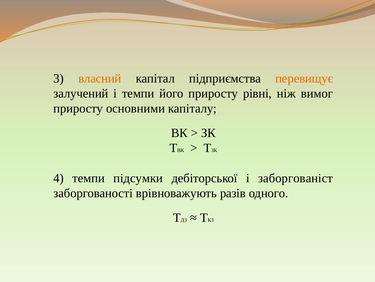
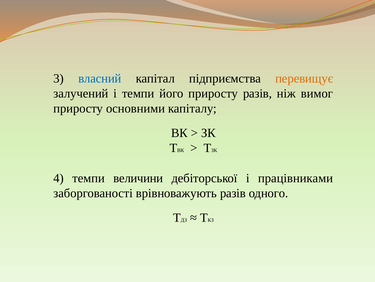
власний colour: orange -> blue
приросту рівні: рівні -> разів
підсумки: підсумки -> величини
заборгованіст: заборгованіст -> працівниками
